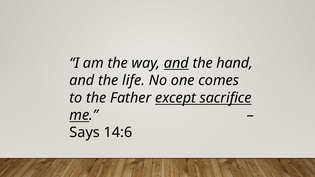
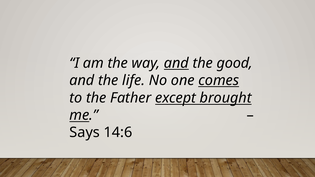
hand: hand -> good
comes underline: none -> present
sacrifice: sacrifice -> brought
